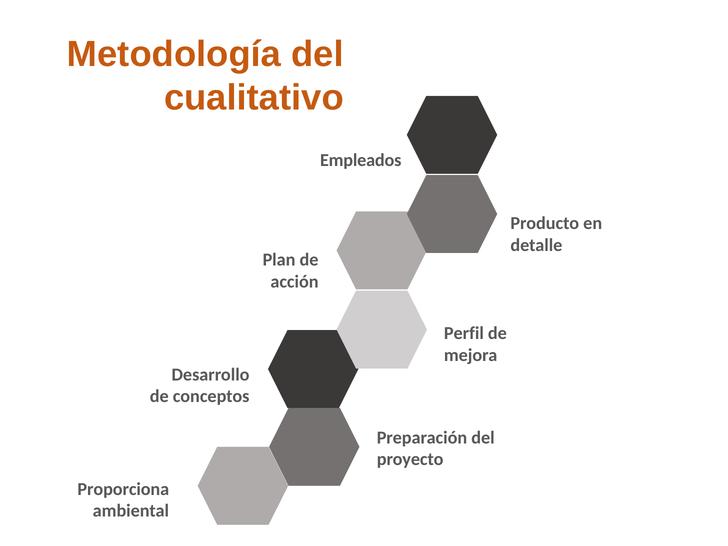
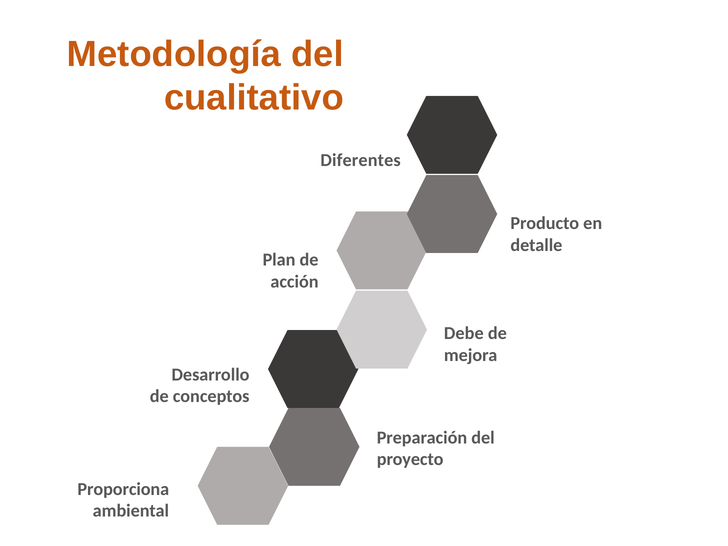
Empleados: Empleados -> Diferentes
Perfil: Perfil -> Debe
